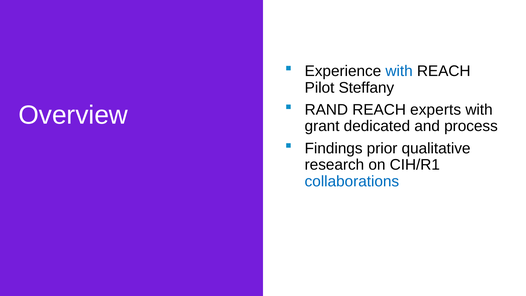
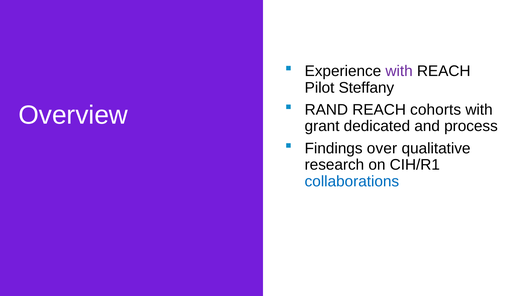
with at (399, 71) colour: blue -> purple
experts: experts -> cohorts
prior: prior -> over
